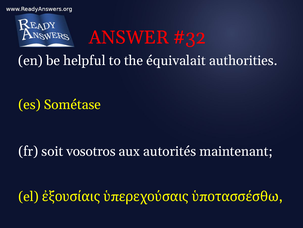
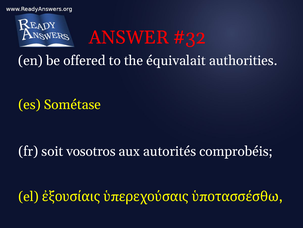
helpful: helpful -> offered
maintenant: maintenant -> comprobéis
